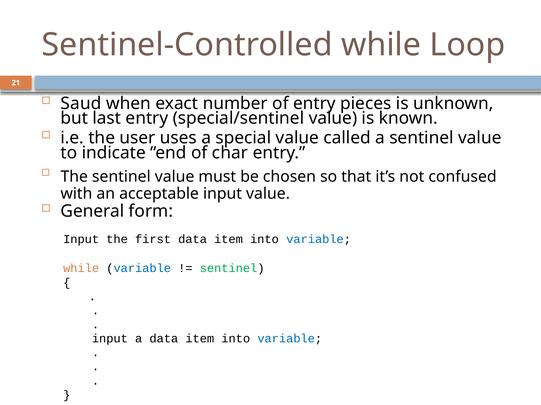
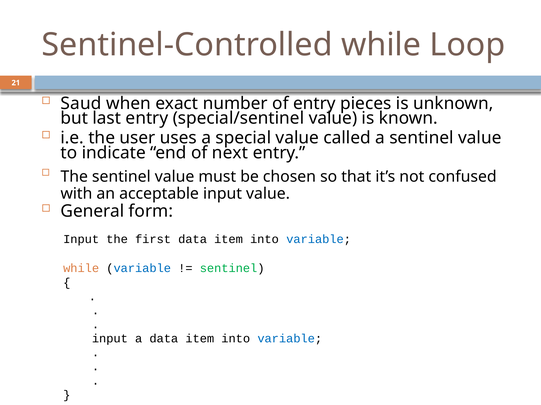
char: char -> next
